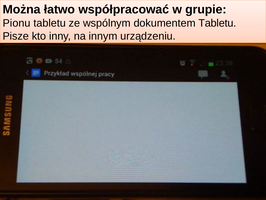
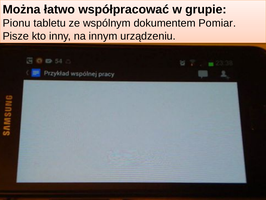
dokumentem Tabletu: Tabletu -> Pomiar
